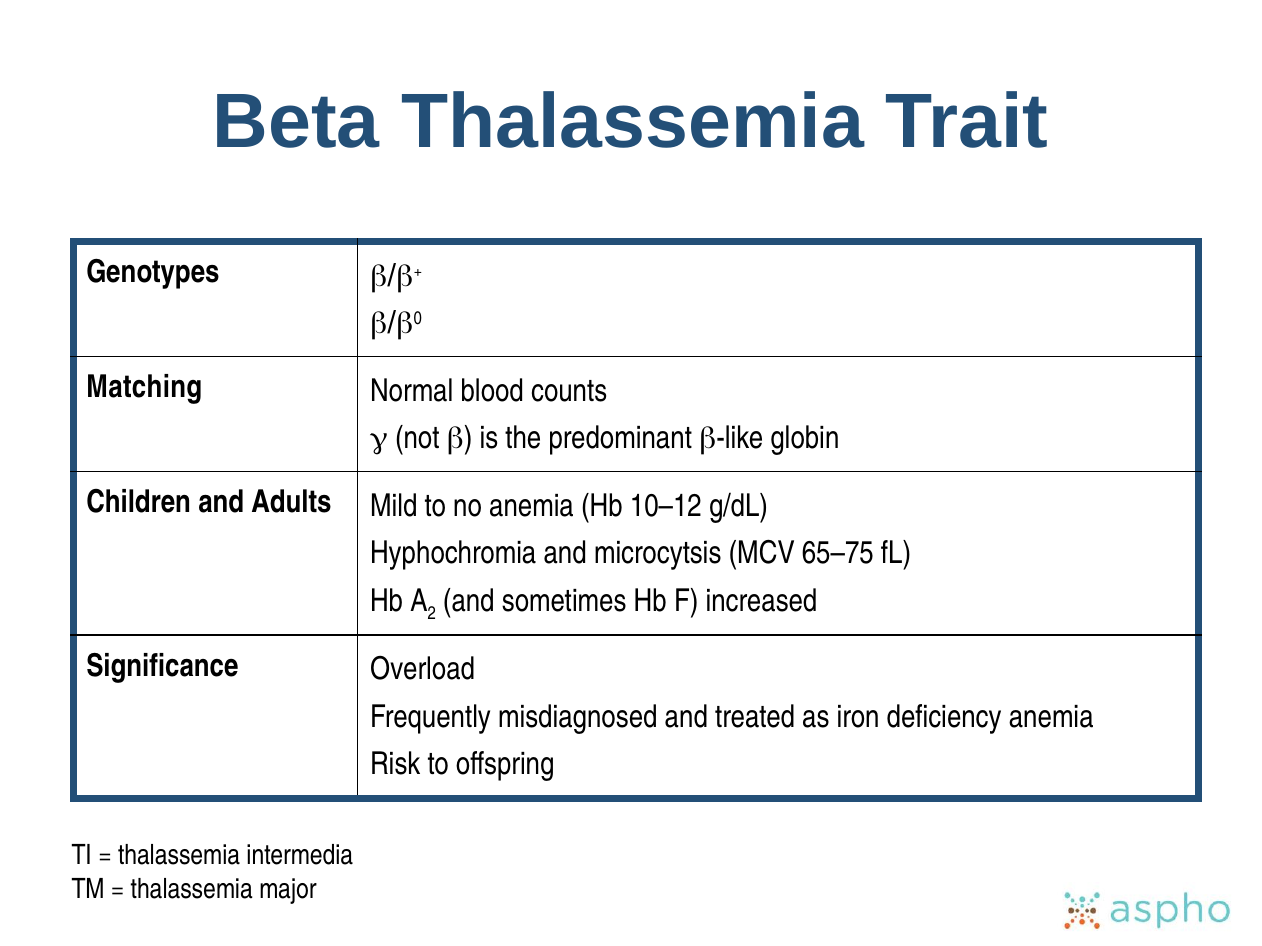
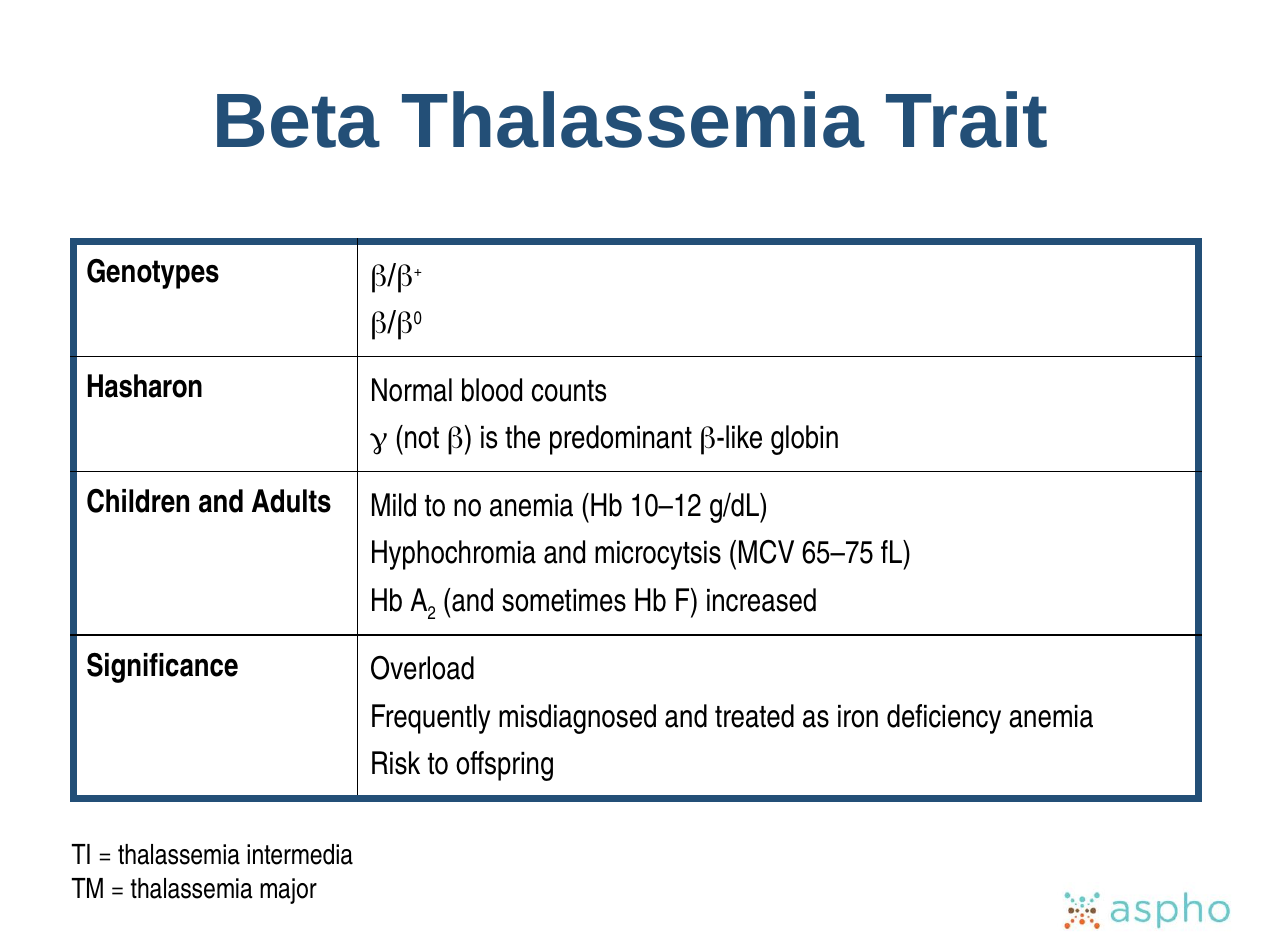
Matching: Matching -> Hasharon
